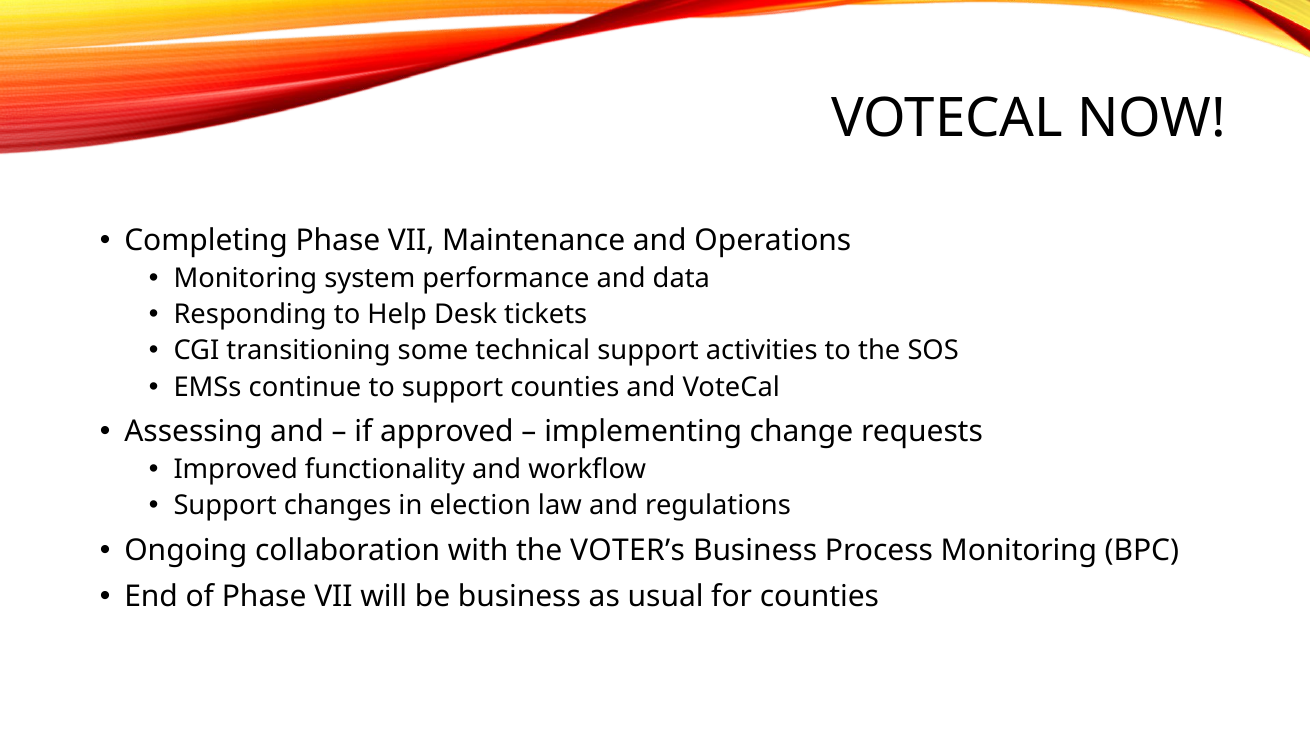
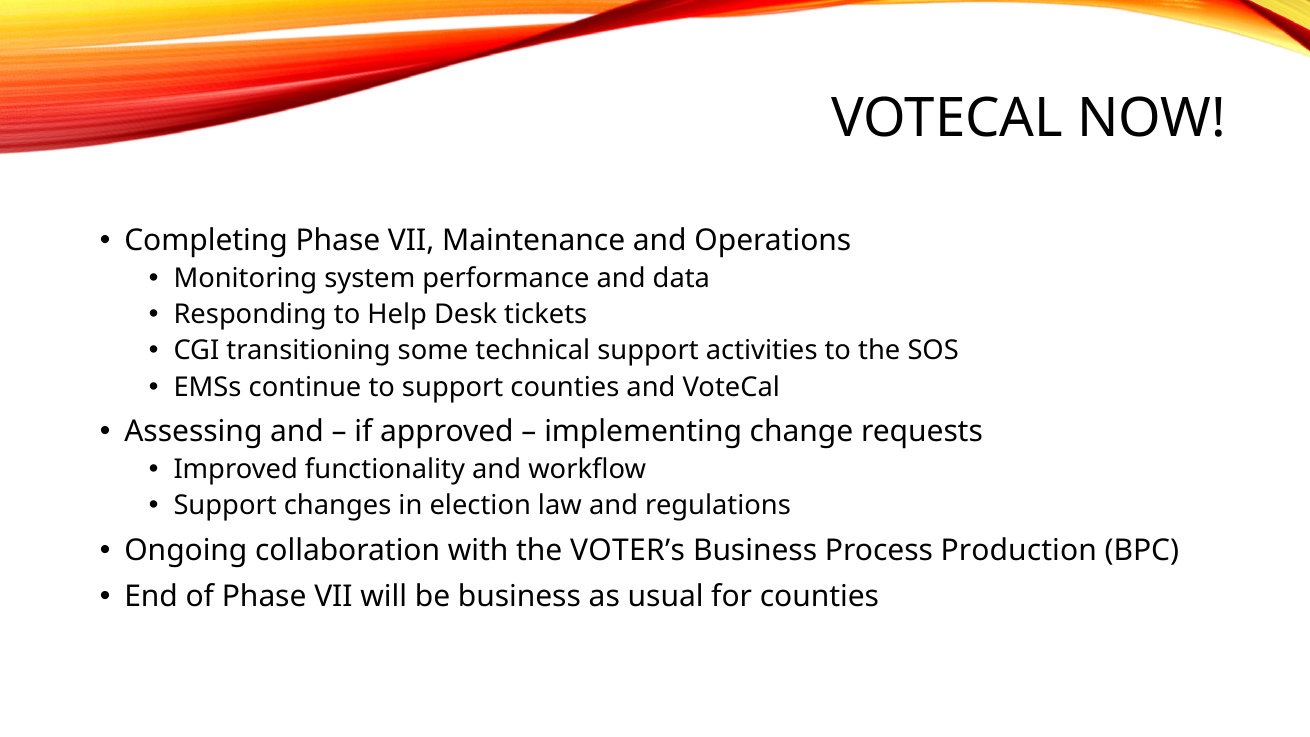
Process Monitoring: Monitoring -> Production
